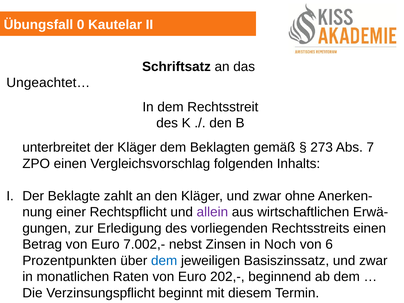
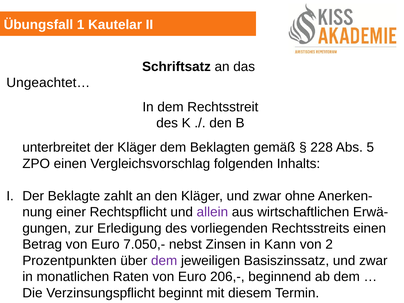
0: 0 -> 1
273: 273 -> 228
7: 7 -> 5
7.002,-: 7.002,- -> 7.050,-
Noch: Noch -> Kann
6: 6 -> 2
dem at (164, 261) colour: blue -> purple
202,-: 202,- -> 206,-
